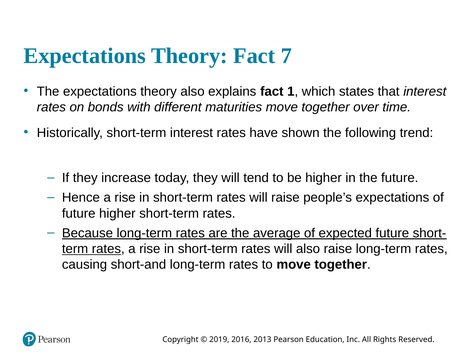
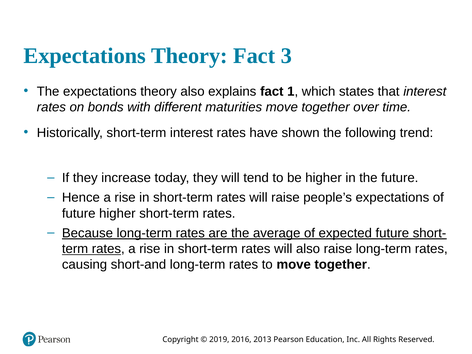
7: 7 -> 3
